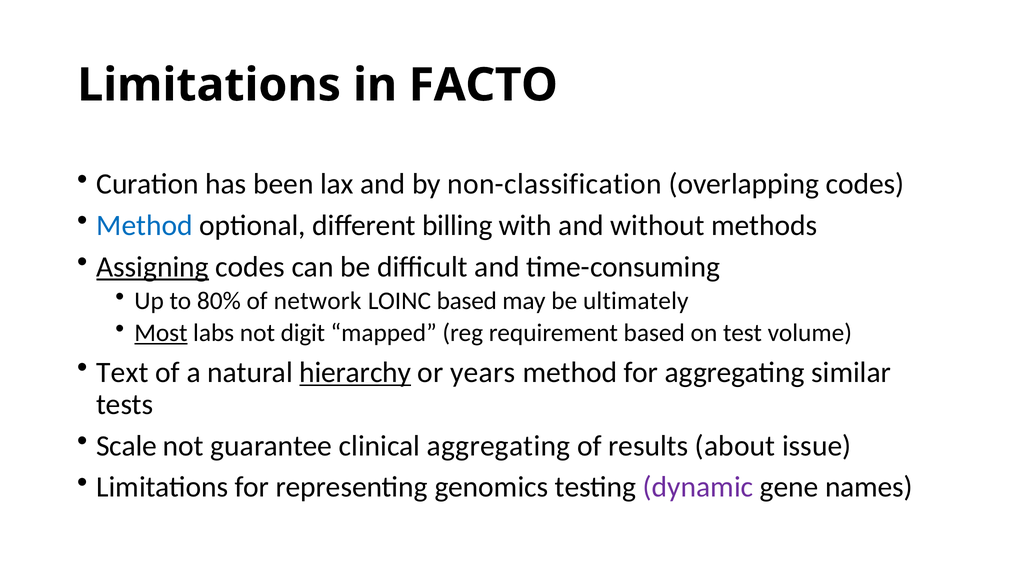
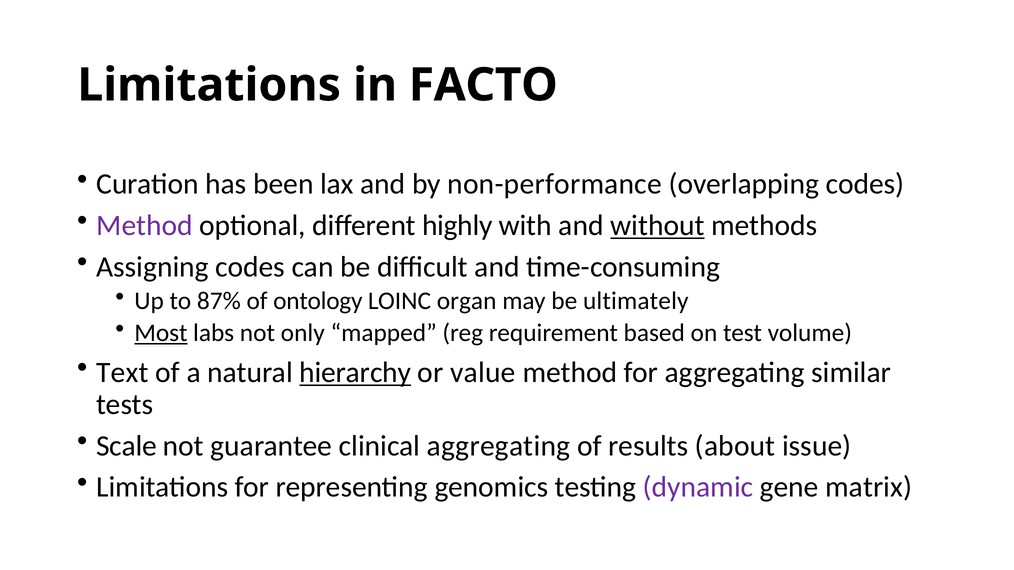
non-classification: non-classification -> non-performance
Method at (144, 226) colour: blue -> purple
billing: billing -> highly
without underline: none -> present
Assigning underline: present -> none
80%: 80% -> 87%
network: network -> ontology
LOINC based: based -> organ
digit: digit -> only
years: years -> value
names: names -> matrix
